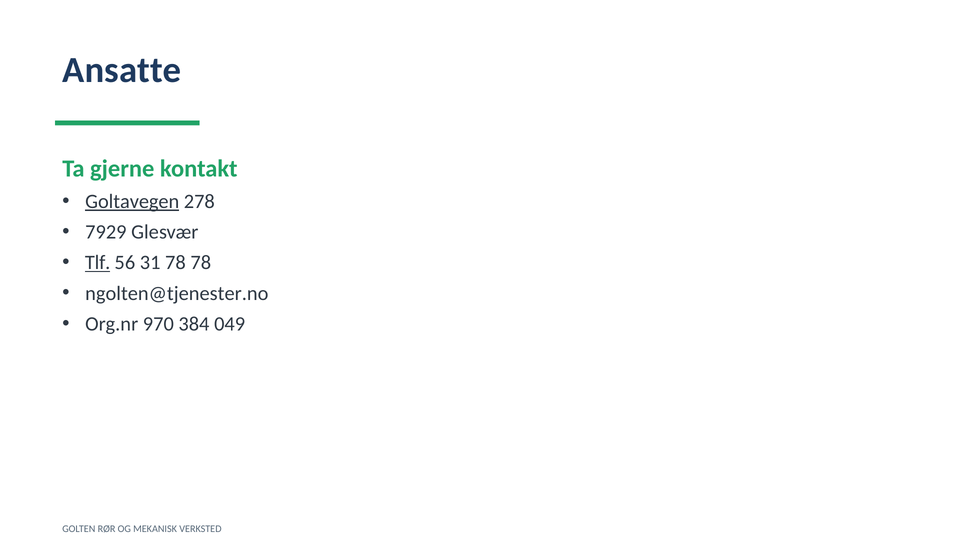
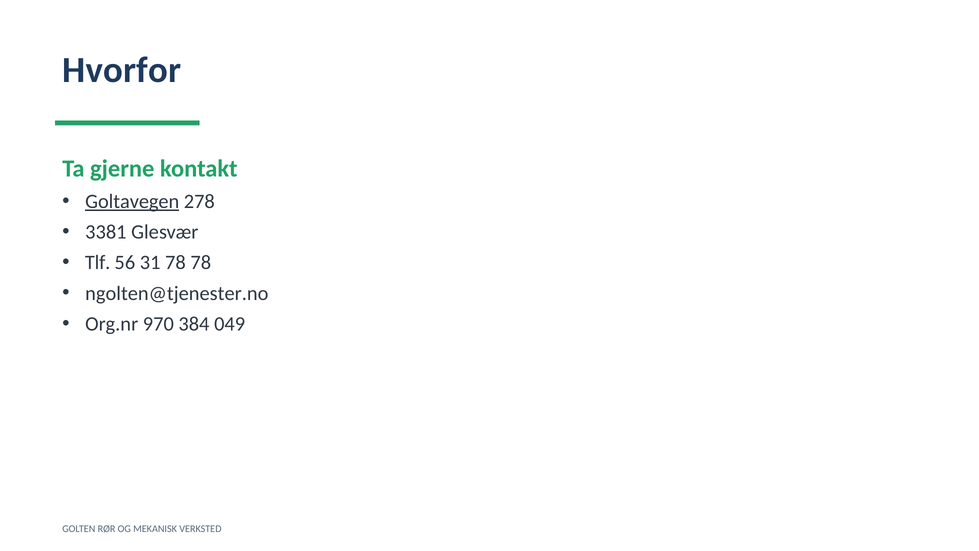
Ansatte: Ansatte -> Hvorfor
7929: 7929 -> 3381
Tlf underline: present -> none
